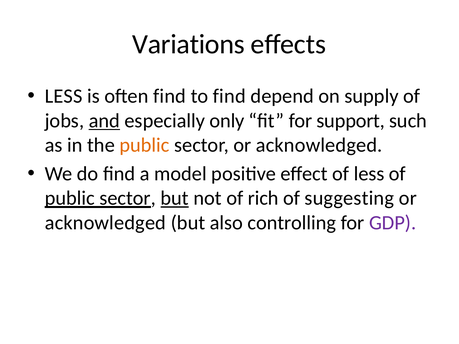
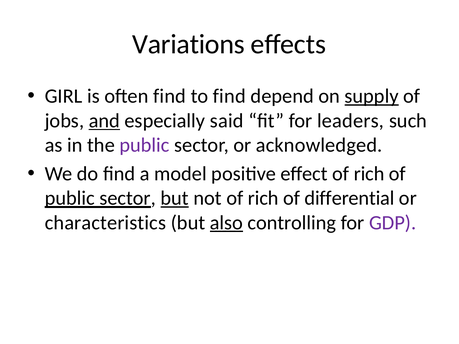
LESS at (64, 96): LESS -> GIRL
supply underline: none -> present
only: only -> said
support: support -> leaders
public at (145, 145) colour: orange -> purple
effect of less: less -> rich
suggesting: suggesting -> differential
acknowledged at (105, 223): acknowledged -> characteristics
also underline: none -> present
